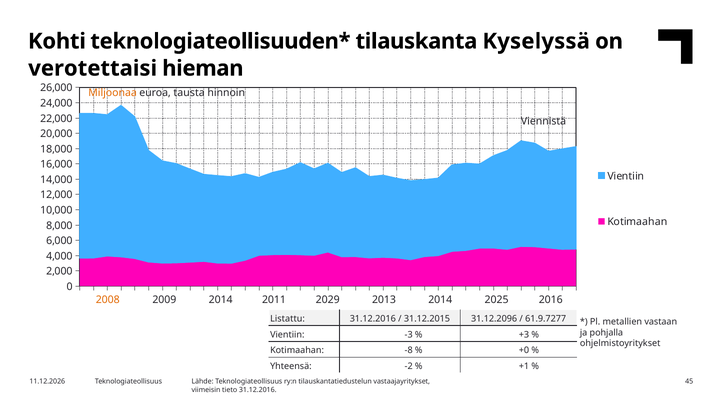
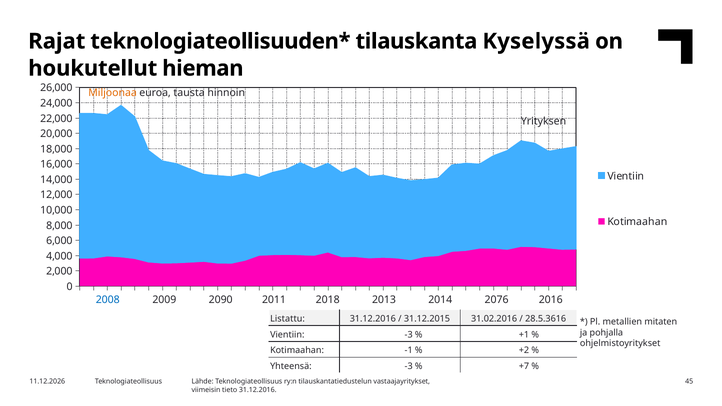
Kohti: Kohti -> Rajat
verotettaisi: verotettaisi -> houkutellut
Viennistä: Viennistä -> Yrityksen
2008 colour: orange -> blue
2009 2014: 2014 -> 2090
2029: 2029 -> 2018
2025: 2025 -> 2076
31.12.2096: 31.12.2096 -> 31.02.2016
61.9.7277: 61.9.7277 -> 28.5.3616
vastaan: vastaan -> mitaten
+3: +3 -> +1
-8: -8 -> -1
+0: +0 -> +2
Yhteensä -2: -2 -> -3
+1: +1 -> +7
